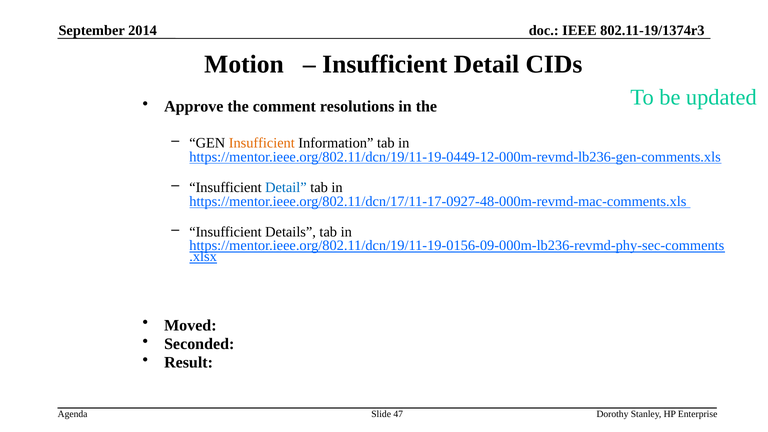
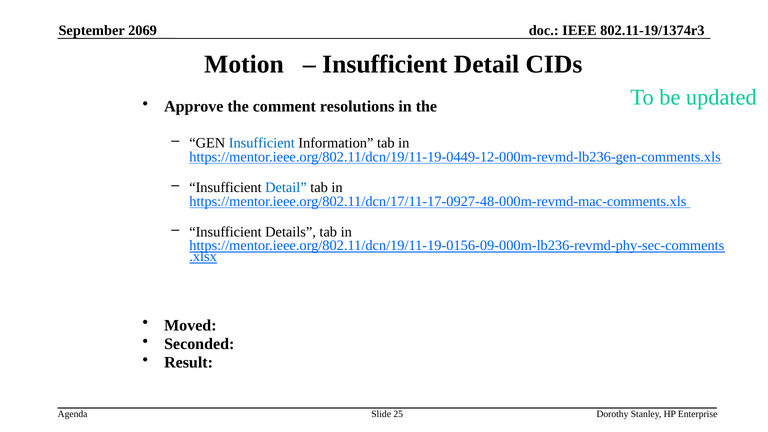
2014: 2014 -> 2069
Insufficient at (262, 143) colour: orange -> blue
47: 47 -> 25
